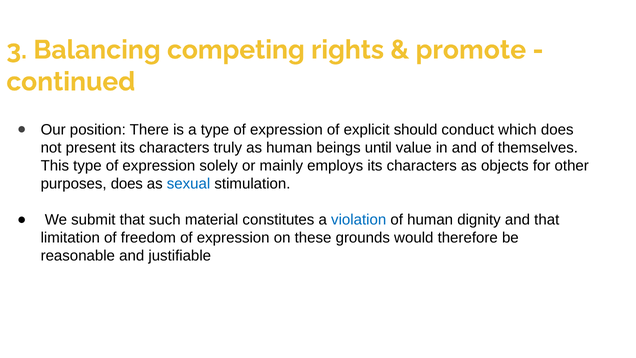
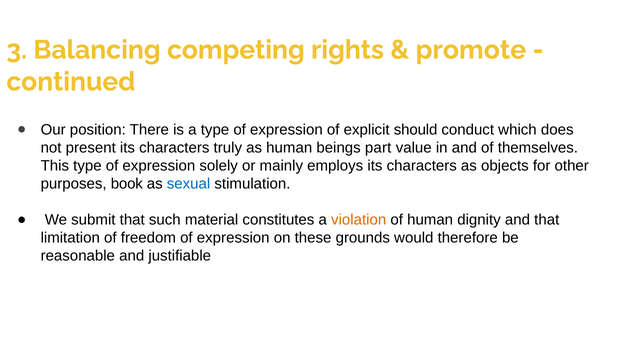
until: until -> part
purposes does: does -> book
violation colour: blue -> orange
